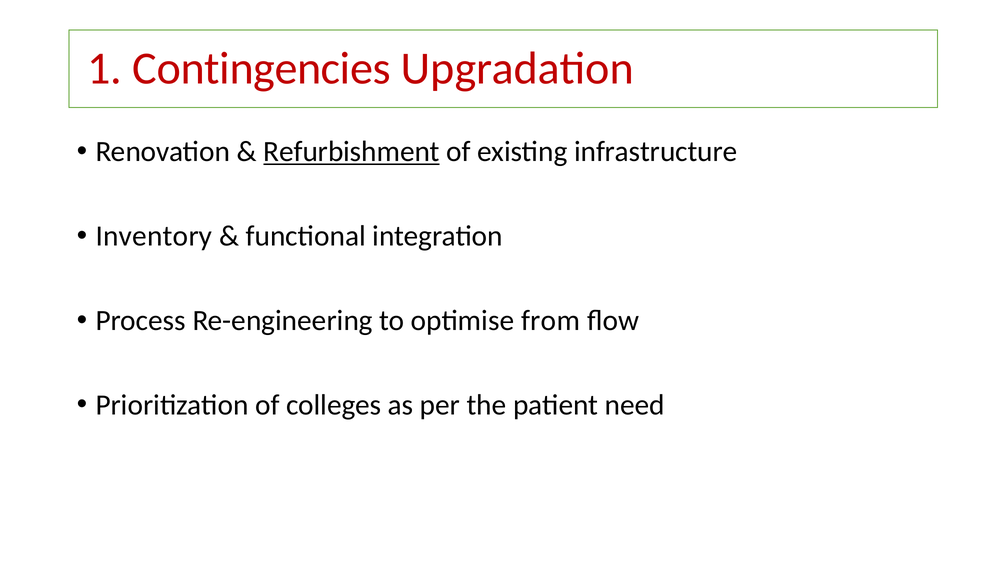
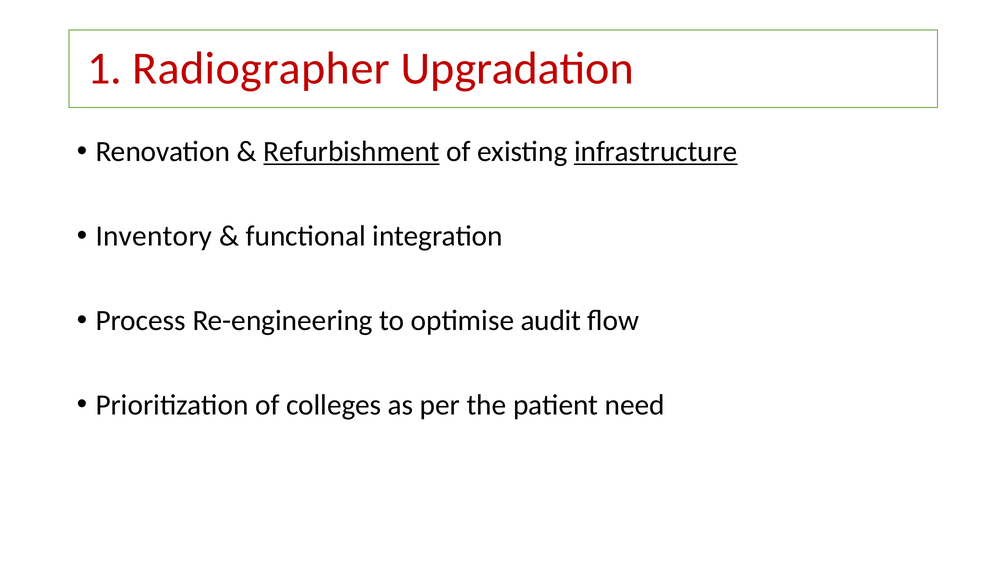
Contingencies: Contingencies -> Radiographer
infrastructure underline: none -> present
from: from -> audit
